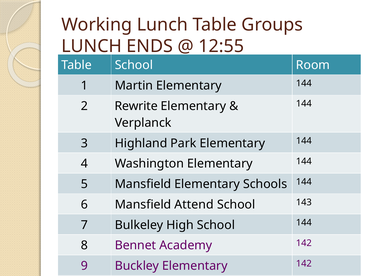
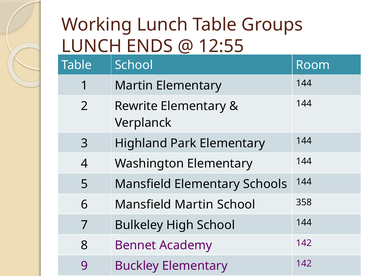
Mansfield Attend: Attend -> Martin
143: 143 -> 358
